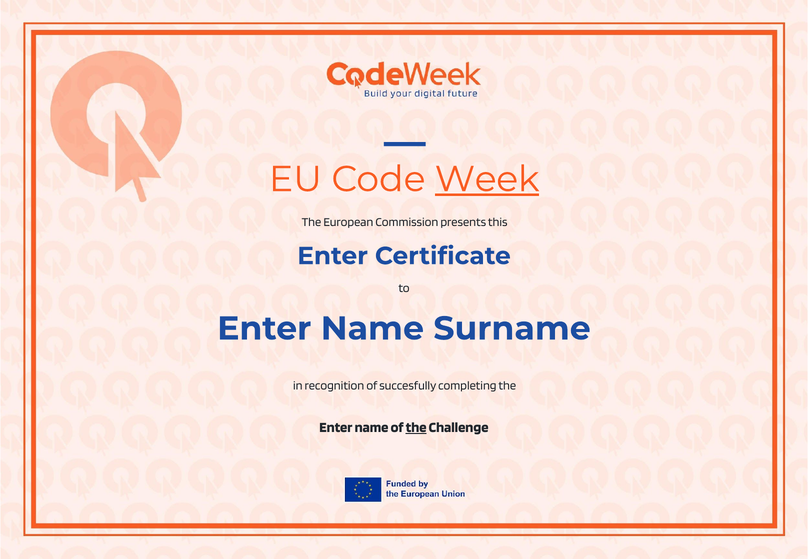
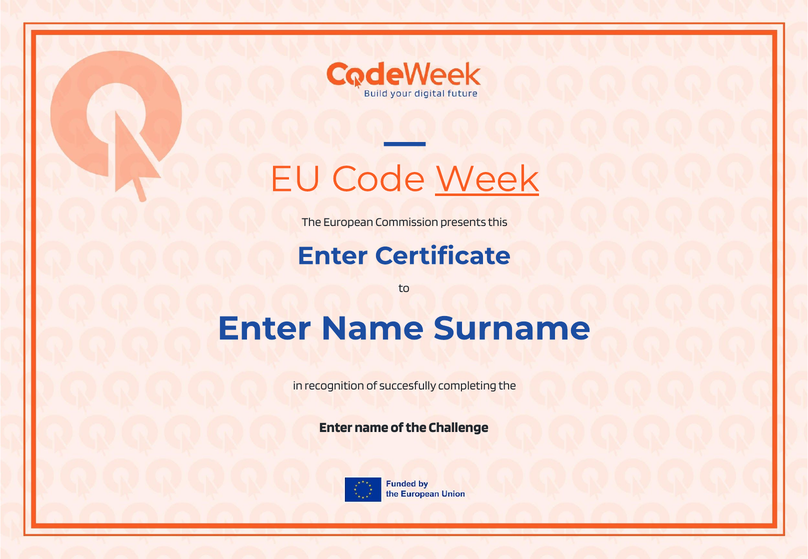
the at (416, 428) underline: present -> none
